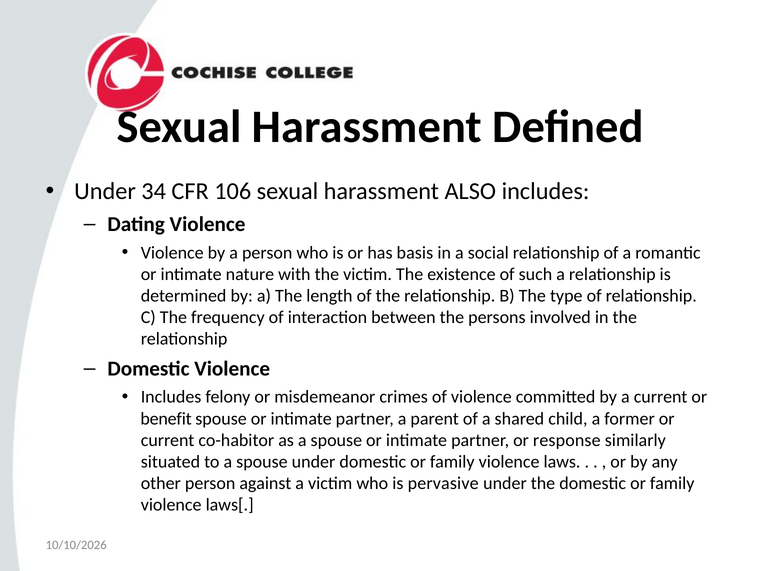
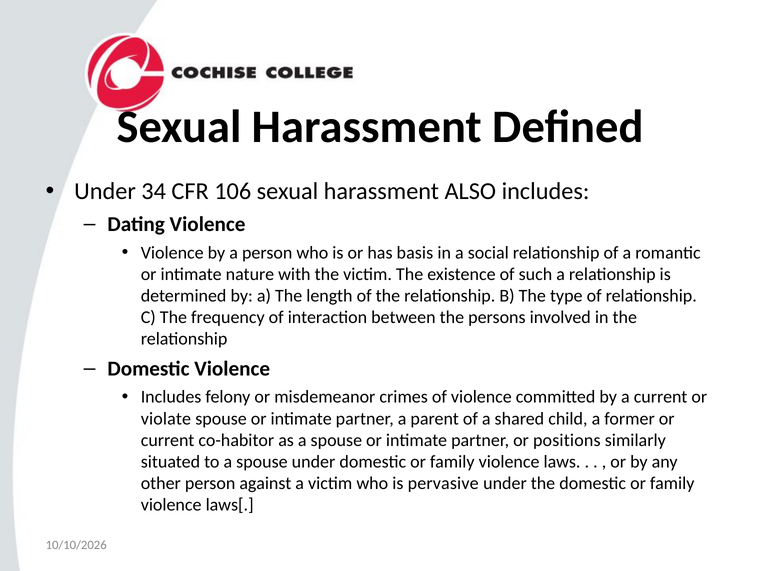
benefit: benefit -> violate
response: response -> positions
